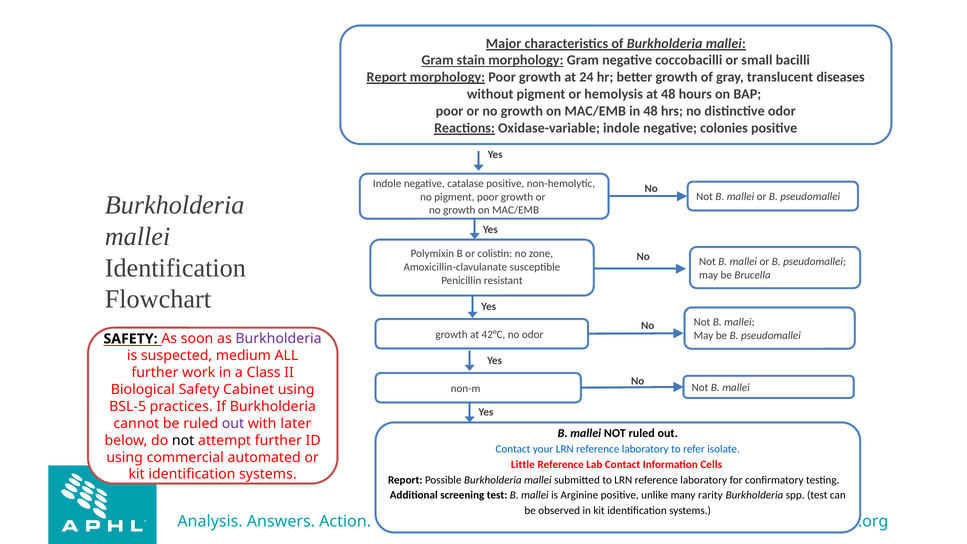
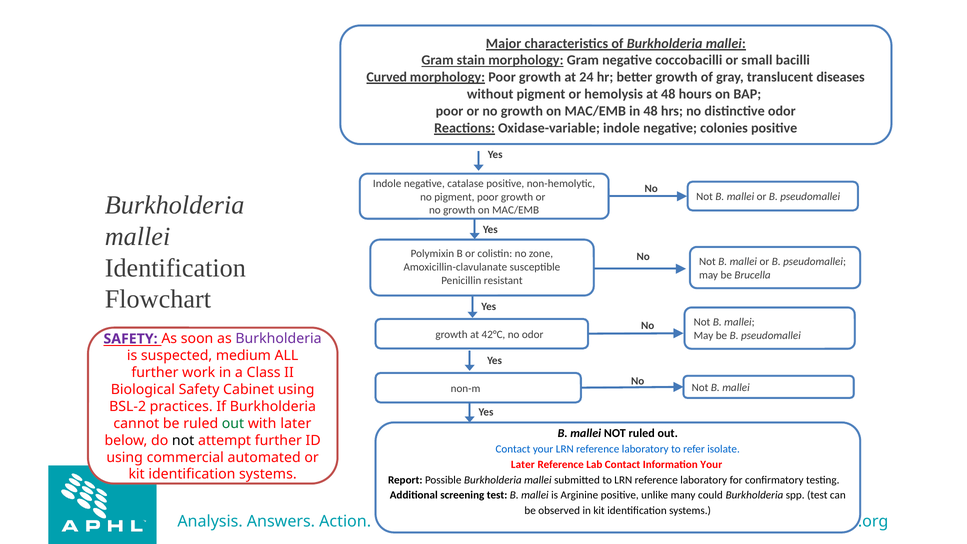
Report at (387, 77): Report -> Curved
SAFETY at (131, 339) colour: black -> purple
BSL-5: BSL-5 -> BSL-2
out at (233, 423) colour: purple -> green
Little at (523, 465): Little -> Later
Information Cells: Cells -> Your
rarity: rarity -> could
